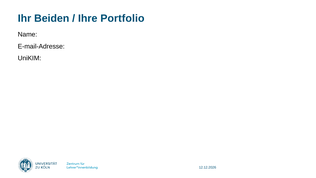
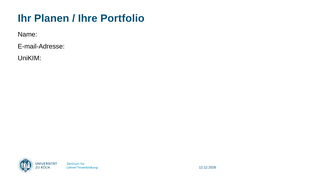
Beiden: Beiden -> Planen
